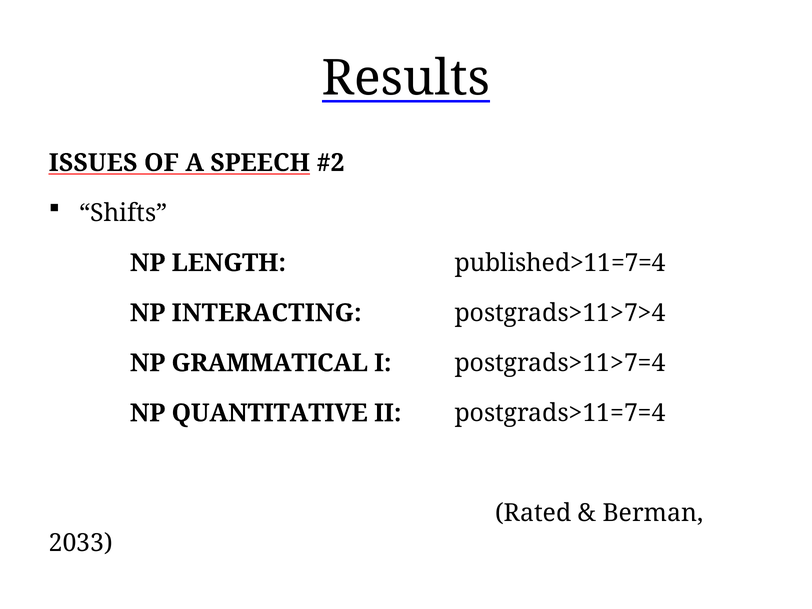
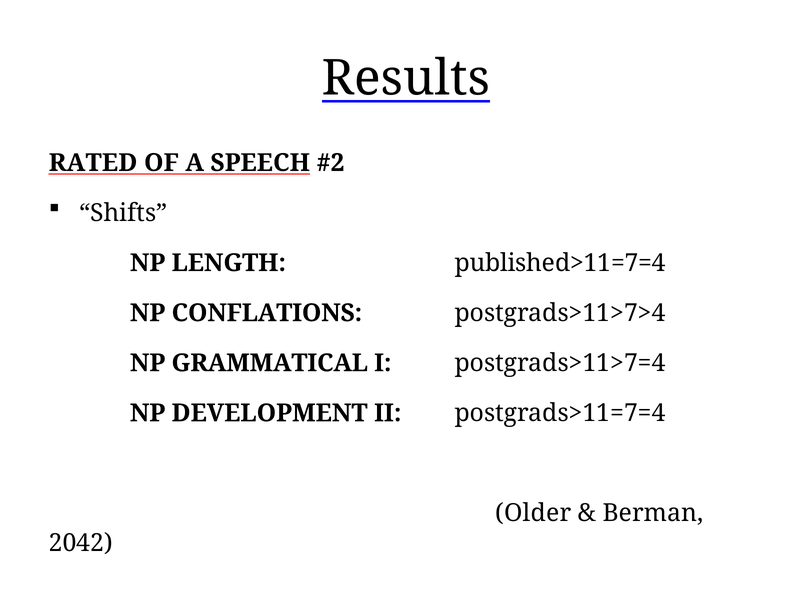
ISSUES: ISSUES -> RATED
INTERACTING: INTERACTING -> CONFLATIONS
QUANTITATIVE: QUANTITATIVE -> DEVELOPMENT
Rated: Rated -> Older
2033: 2033 -> 2042
